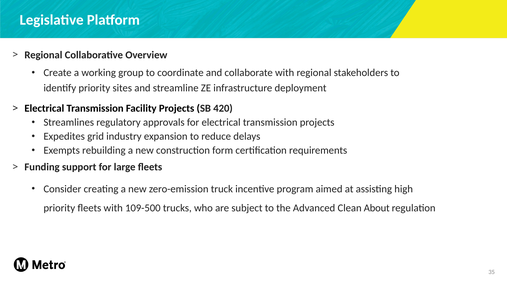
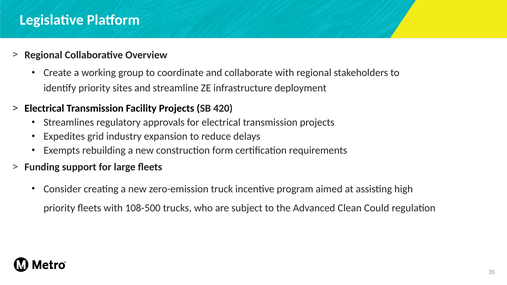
109-500: 109-500 -> 108-500
About: About -> Could
